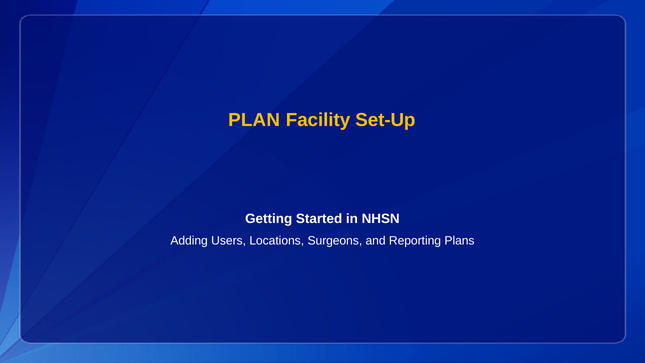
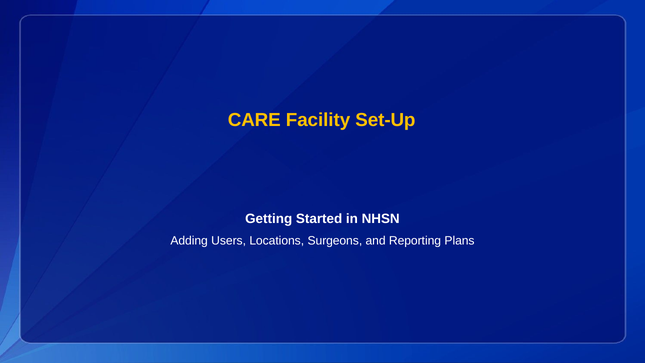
PLAN: PLAN -> CARE
